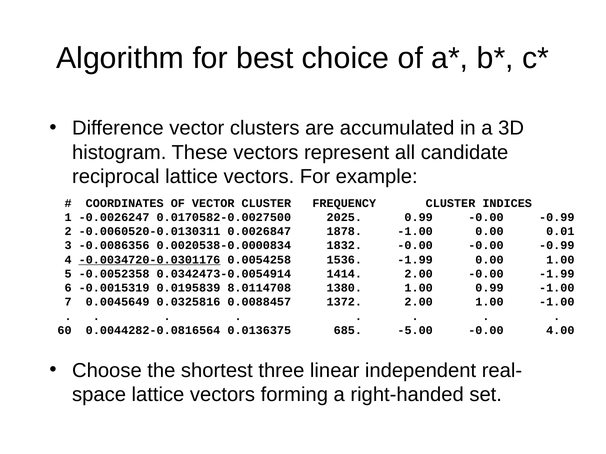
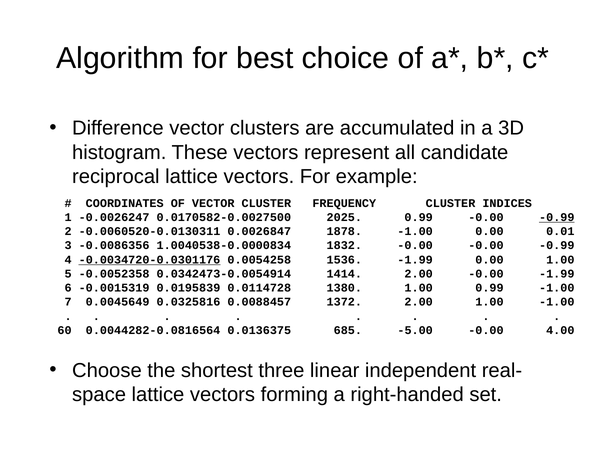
-0.99 at (557, 218) underline: none -> present
0.0020538-0.0000834: 0.0020538-0.0000834 -> 1.0040538-0.0000834
8.0114708: 8.0114708 -> 0.0114728
